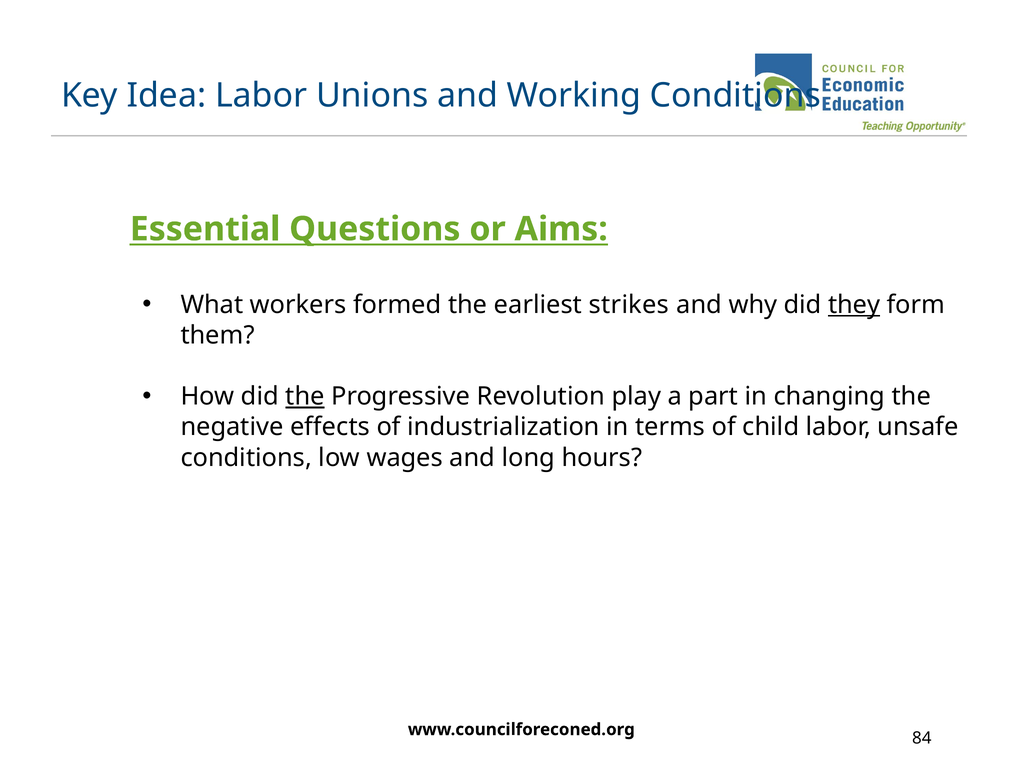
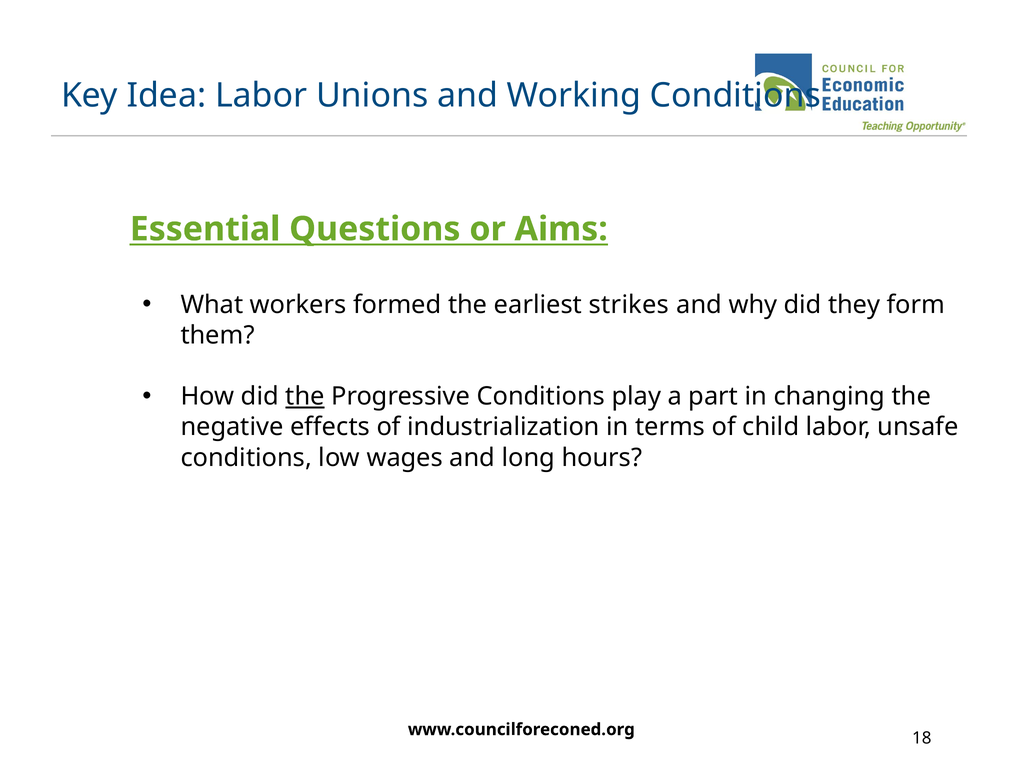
they underline: present -> none
Progressive Revolution: Revolution -> Conditions
84: 84 -> 18
